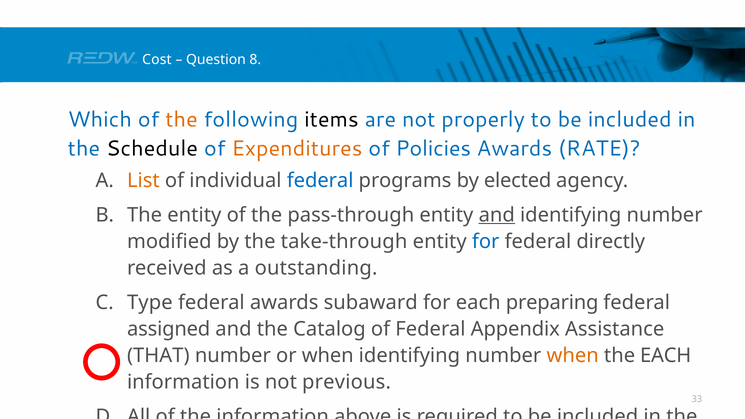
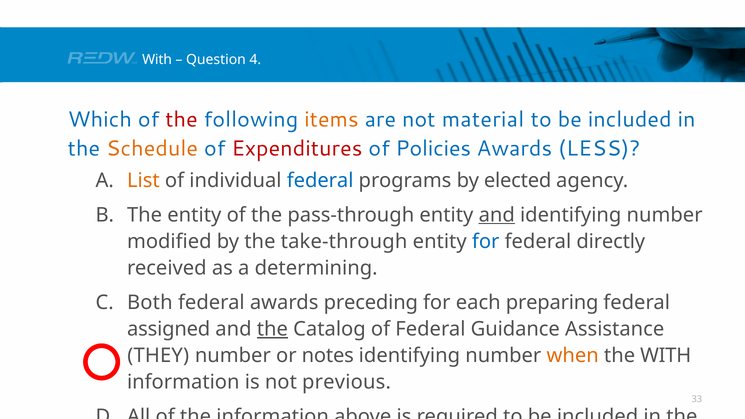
Cost at (157, 59): Cost -> With
8: 8 -> 4
the at (182, 120) colour: orange -> red
items colour: black -> orange
properly: properly -> material
Schedule colour: black -> orange
Expenditures colour: orange -> red
RATE: RATE -> LESS
outstanding: outstanding -> determining
Type: Type -> Both
subaward: subaward -> preceding
the at (272, 329) underline: none -> present
Appendix: Appendix -> Guidance
THAT: THAT -> THEY
or when: when -> notes
the EACH: EACH -> WITH
